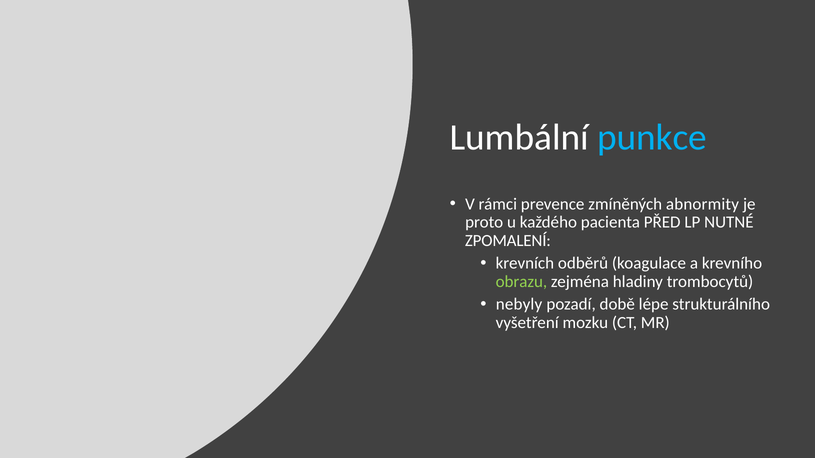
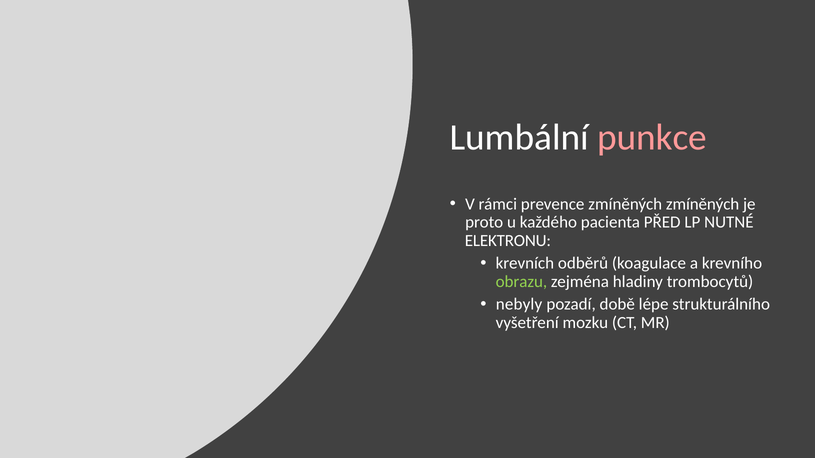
punkce colour: light blue -> pink
zmíněných abnormity: abnormity -> zmíněných
ZPOMALENÍ: ZPOMALENÍ -> ELEKTRONU
